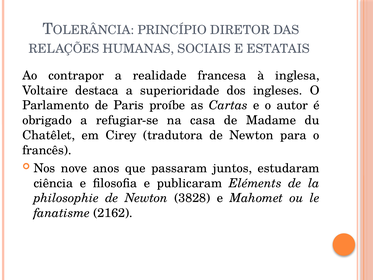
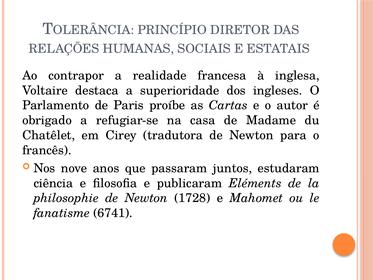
3828: 3828 -> 1728
2162: 2162 -> 6741
